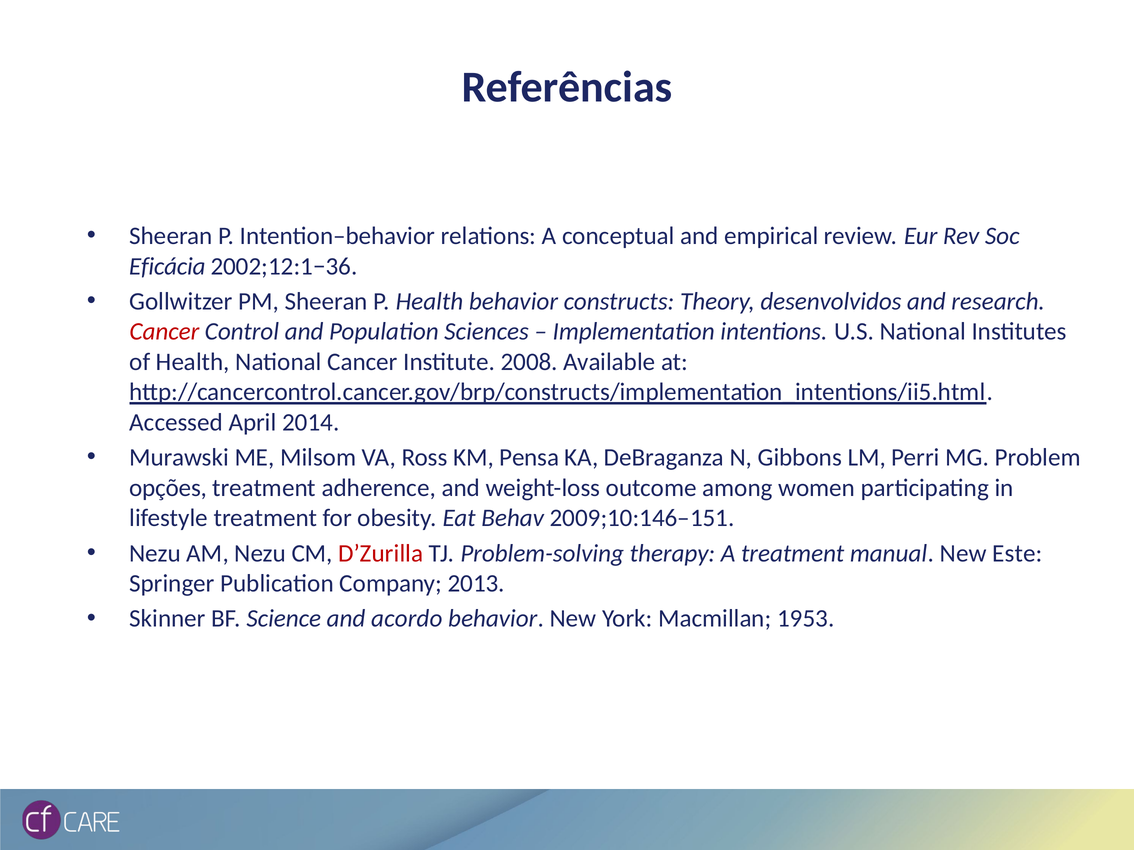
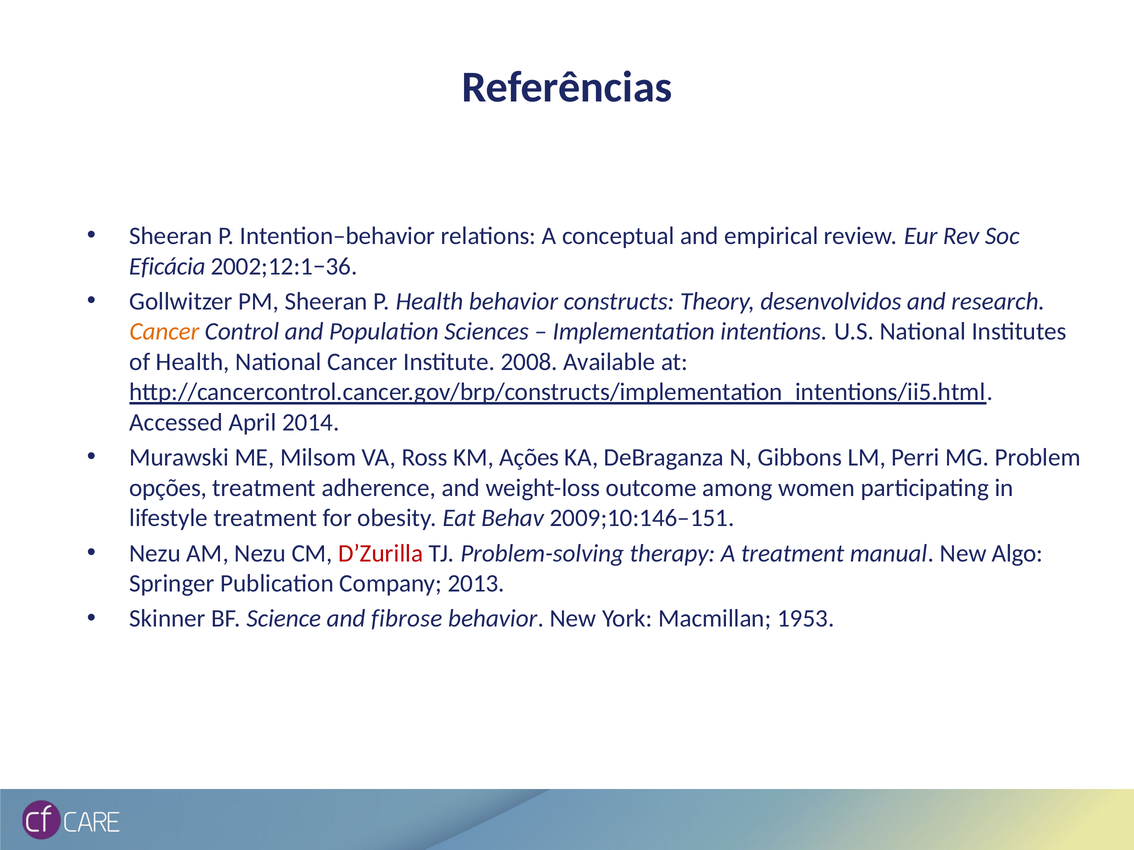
Cancer at (164, 332) colour: red -> orange
Pensa: Pensa -> Ações
Este: Este -> Algo
acordo: acordo -> fibrose
